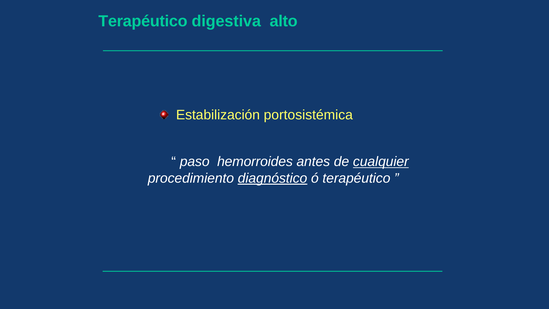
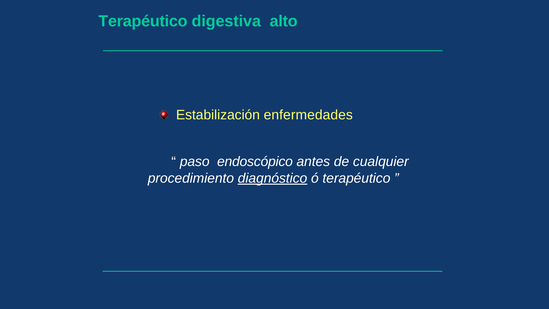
portosistémica: portosistémica -> enfermedades
hemorroides: hemorroides -> endoscópico
cualquier underline: present -> none
